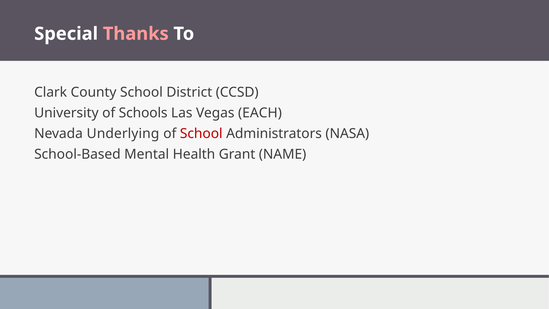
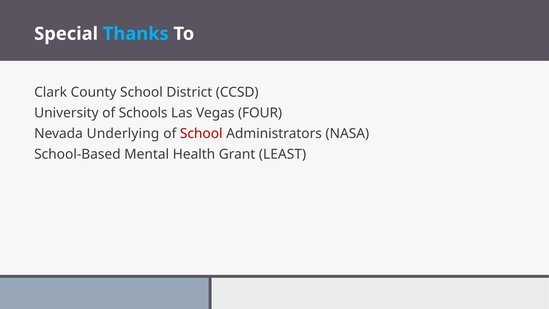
Thanks colour: pink -> light blue
EACH: EACH -> FOUR
NAME: NAME -> LEAST
